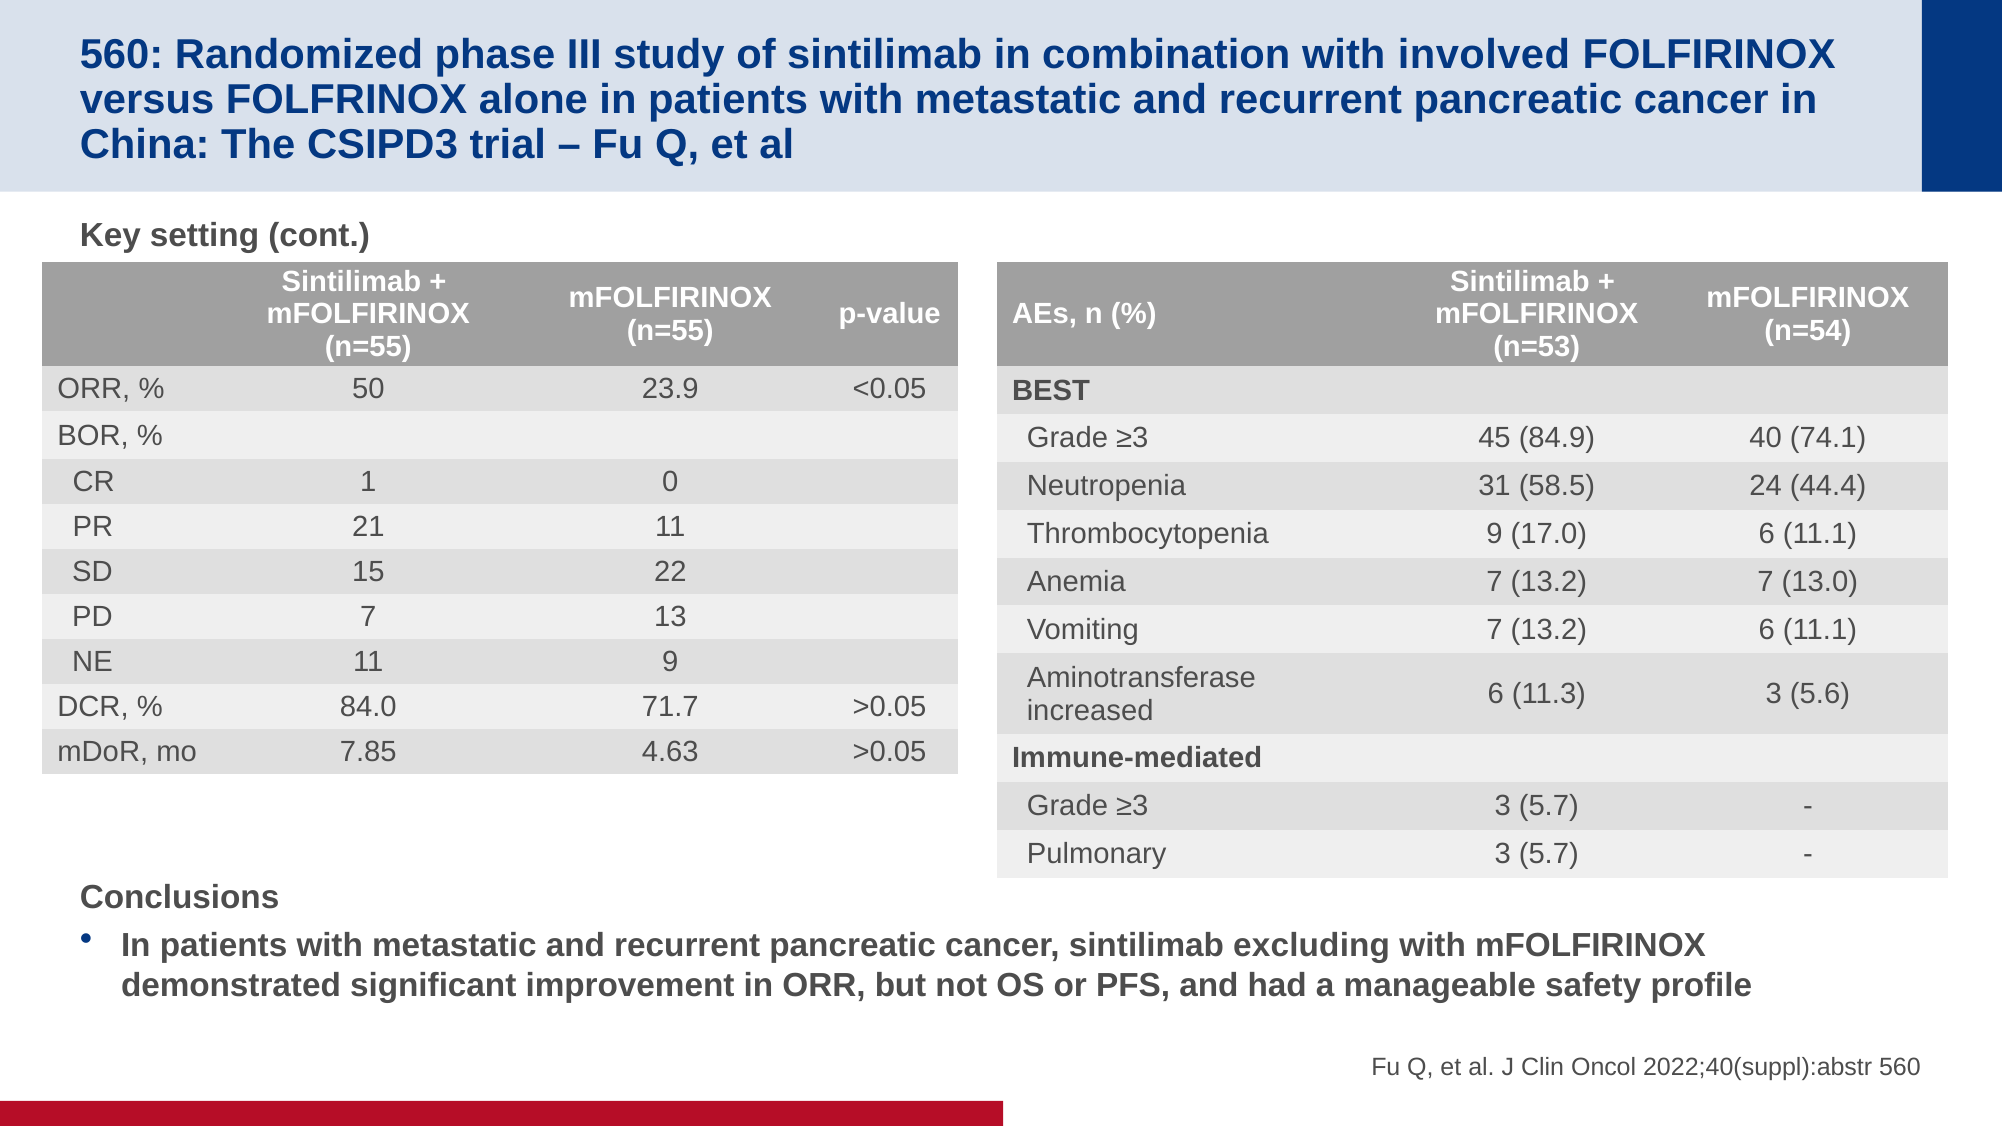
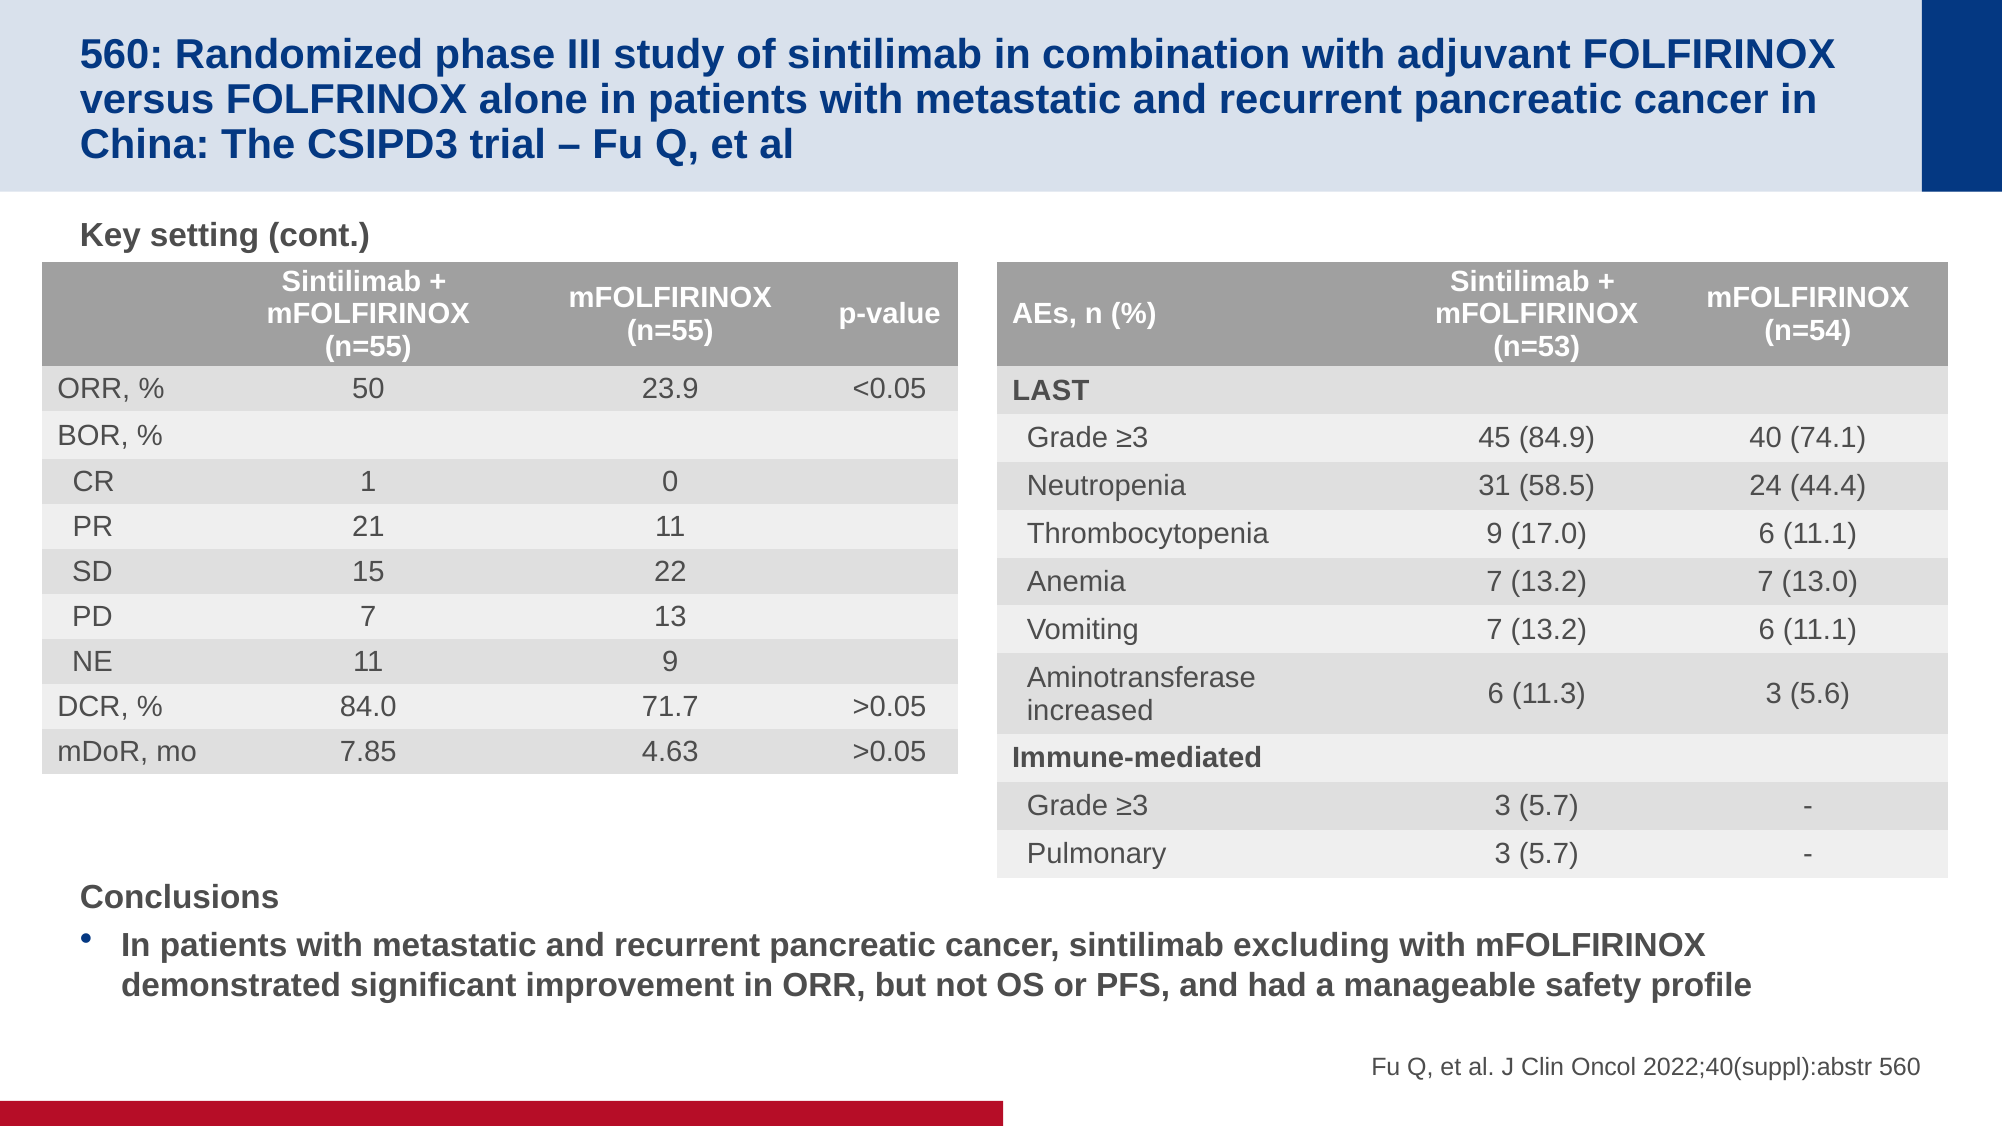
involved: involved -> adjuvant
BEST: BEST -> LAST
